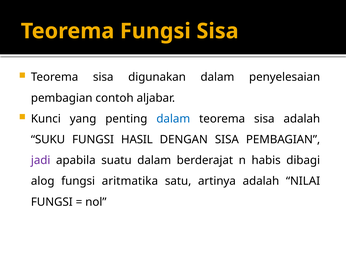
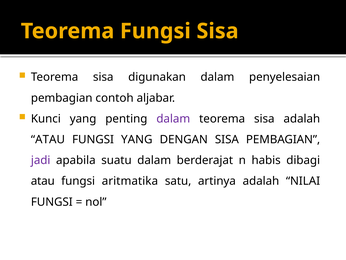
dalam at (173, 119) colour: blue -> purple
SUKU at (48, 139): SUKU -> ATAU
FUNGSI HASIL: HASIL -> YANG
alog at (43, 181): alog -> atau
